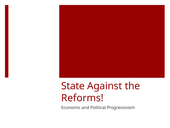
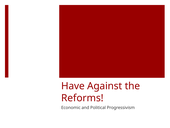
State: State -> Have
